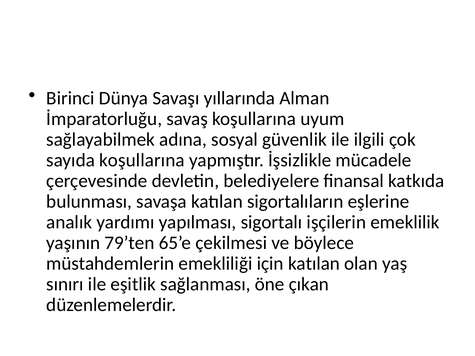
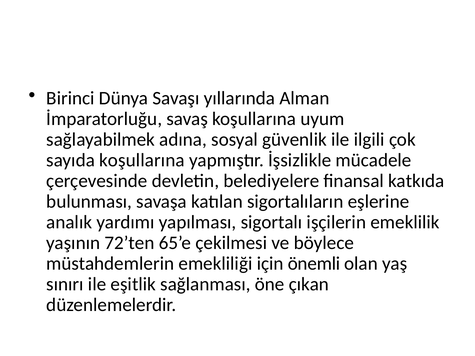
79’ten: 79’ten -> 72’ten
için katılan: katılan -> önemli
